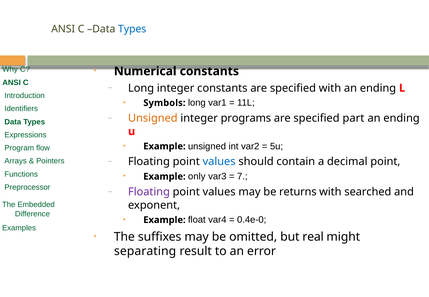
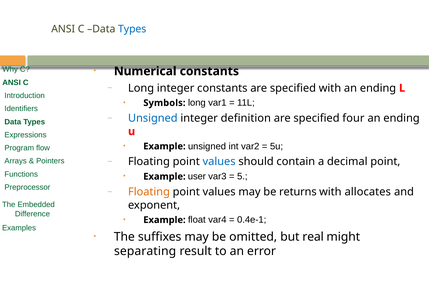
Unsigned at (153, 118) colour: orange -> blue
programs: programs -> definition
part: part -> four
only: only -> user
7: 7 -> 5
Floating at (149, 192) colour: purple -> orange
searched: searched -> allocates
0.4e-0: 0.4e-0 -> 0.4e-1
